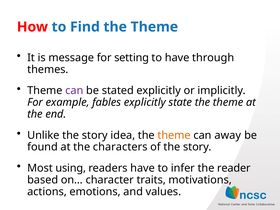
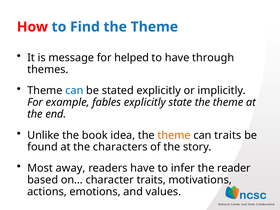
setting: setting -> helped
can at (74, 91) colour: purple -> blue
Unlike the story: story -> book
can away: away -> traits
using: using -> away
